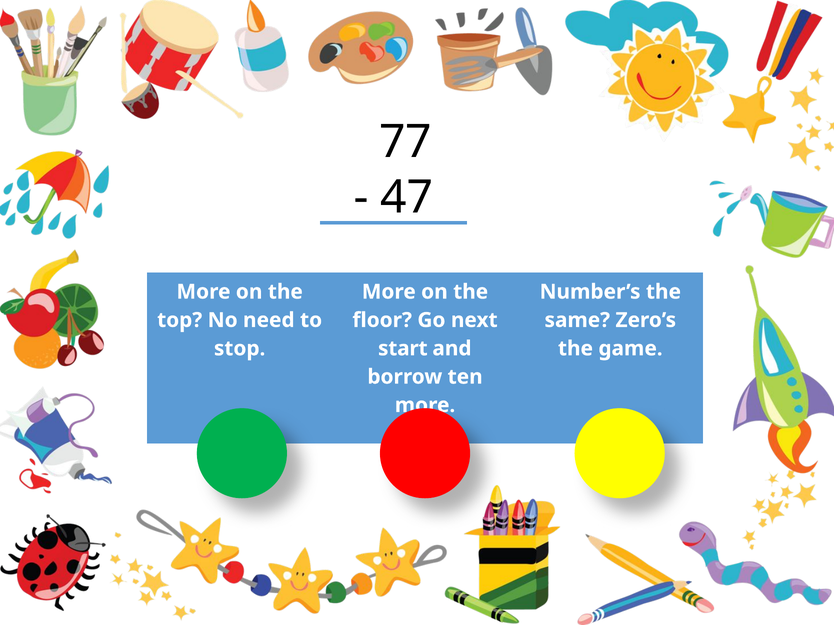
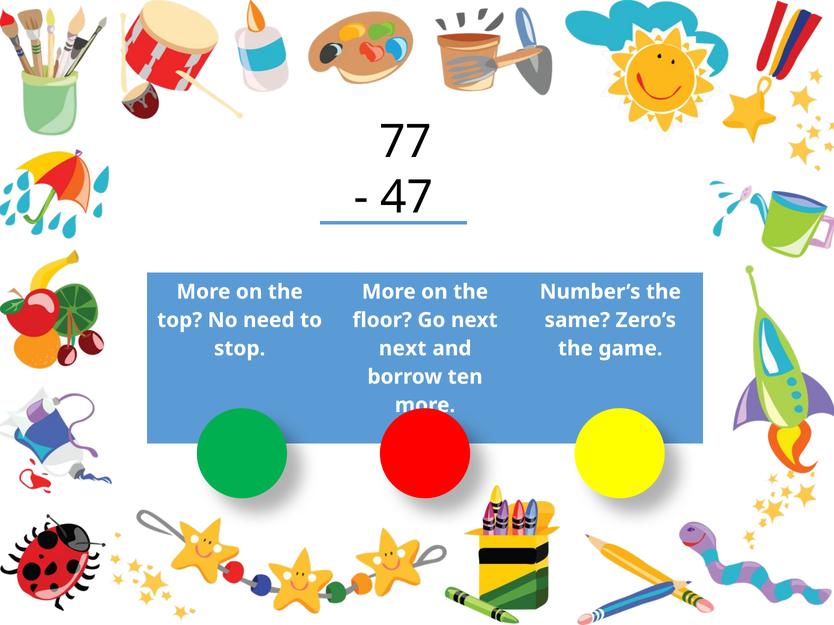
start at (403, 349): start -> next
